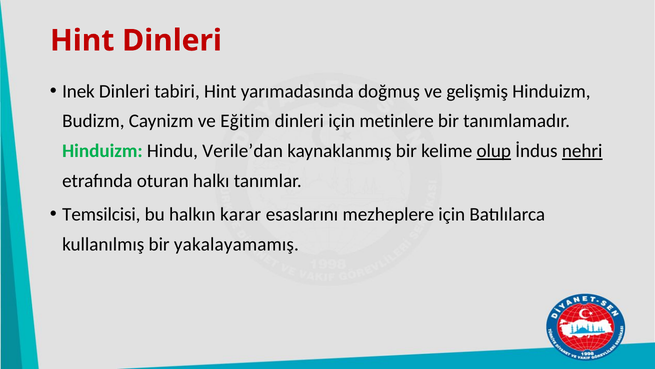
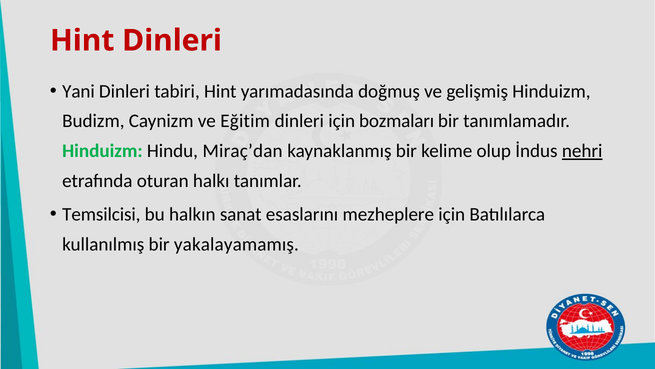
Inek: Inek -> Yani
metinlere: metinlere -> bozmaları
Verile’dan: Verile’dan -> Miraç’dan
olup underline: present -> none
karar: karar -> sanat
